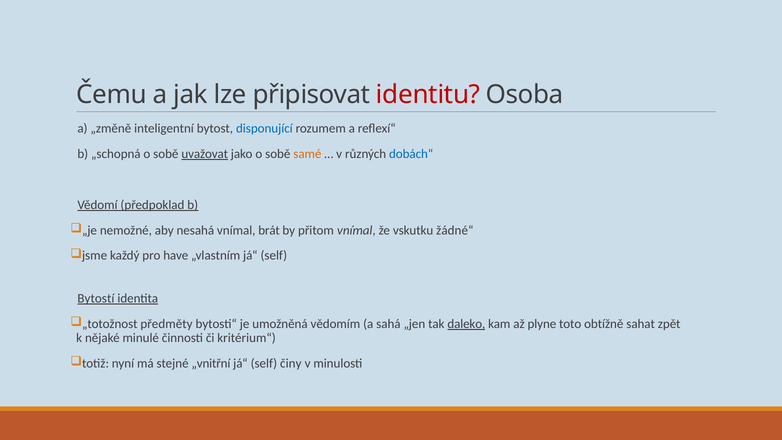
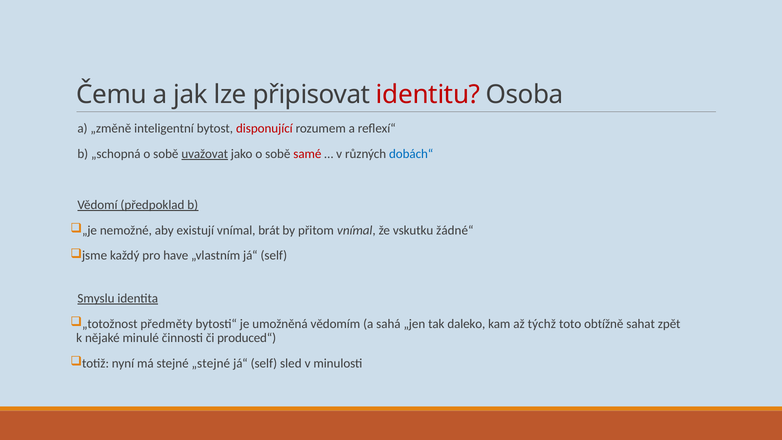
disponující colour: blue -> red
samé colour: orange -> red
nesahá: nesahá -> existují
Bytostí: Bytostí -> Smyslu
daleko underline: present -> none
plyne: plyne -> týchž
kritérium“: kritérium“ -> produced“
„vnitřní: „vnitřní -> „stejné
činy: činy -> sled
